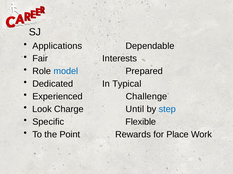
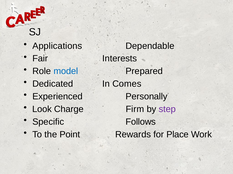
Typical: Typical -> Comes
Challenge: Challenge -> Personally
Until: Until -> Firm
step colour: blue -> purple
Flexible: Flexible -> Follows
